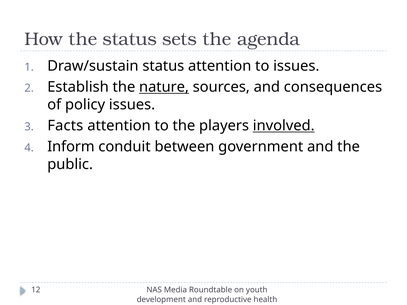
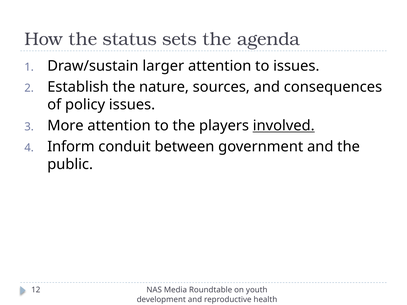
Draw/sustain status: status -> larger
nature underline: present -> none
Facts: Facts -> More
